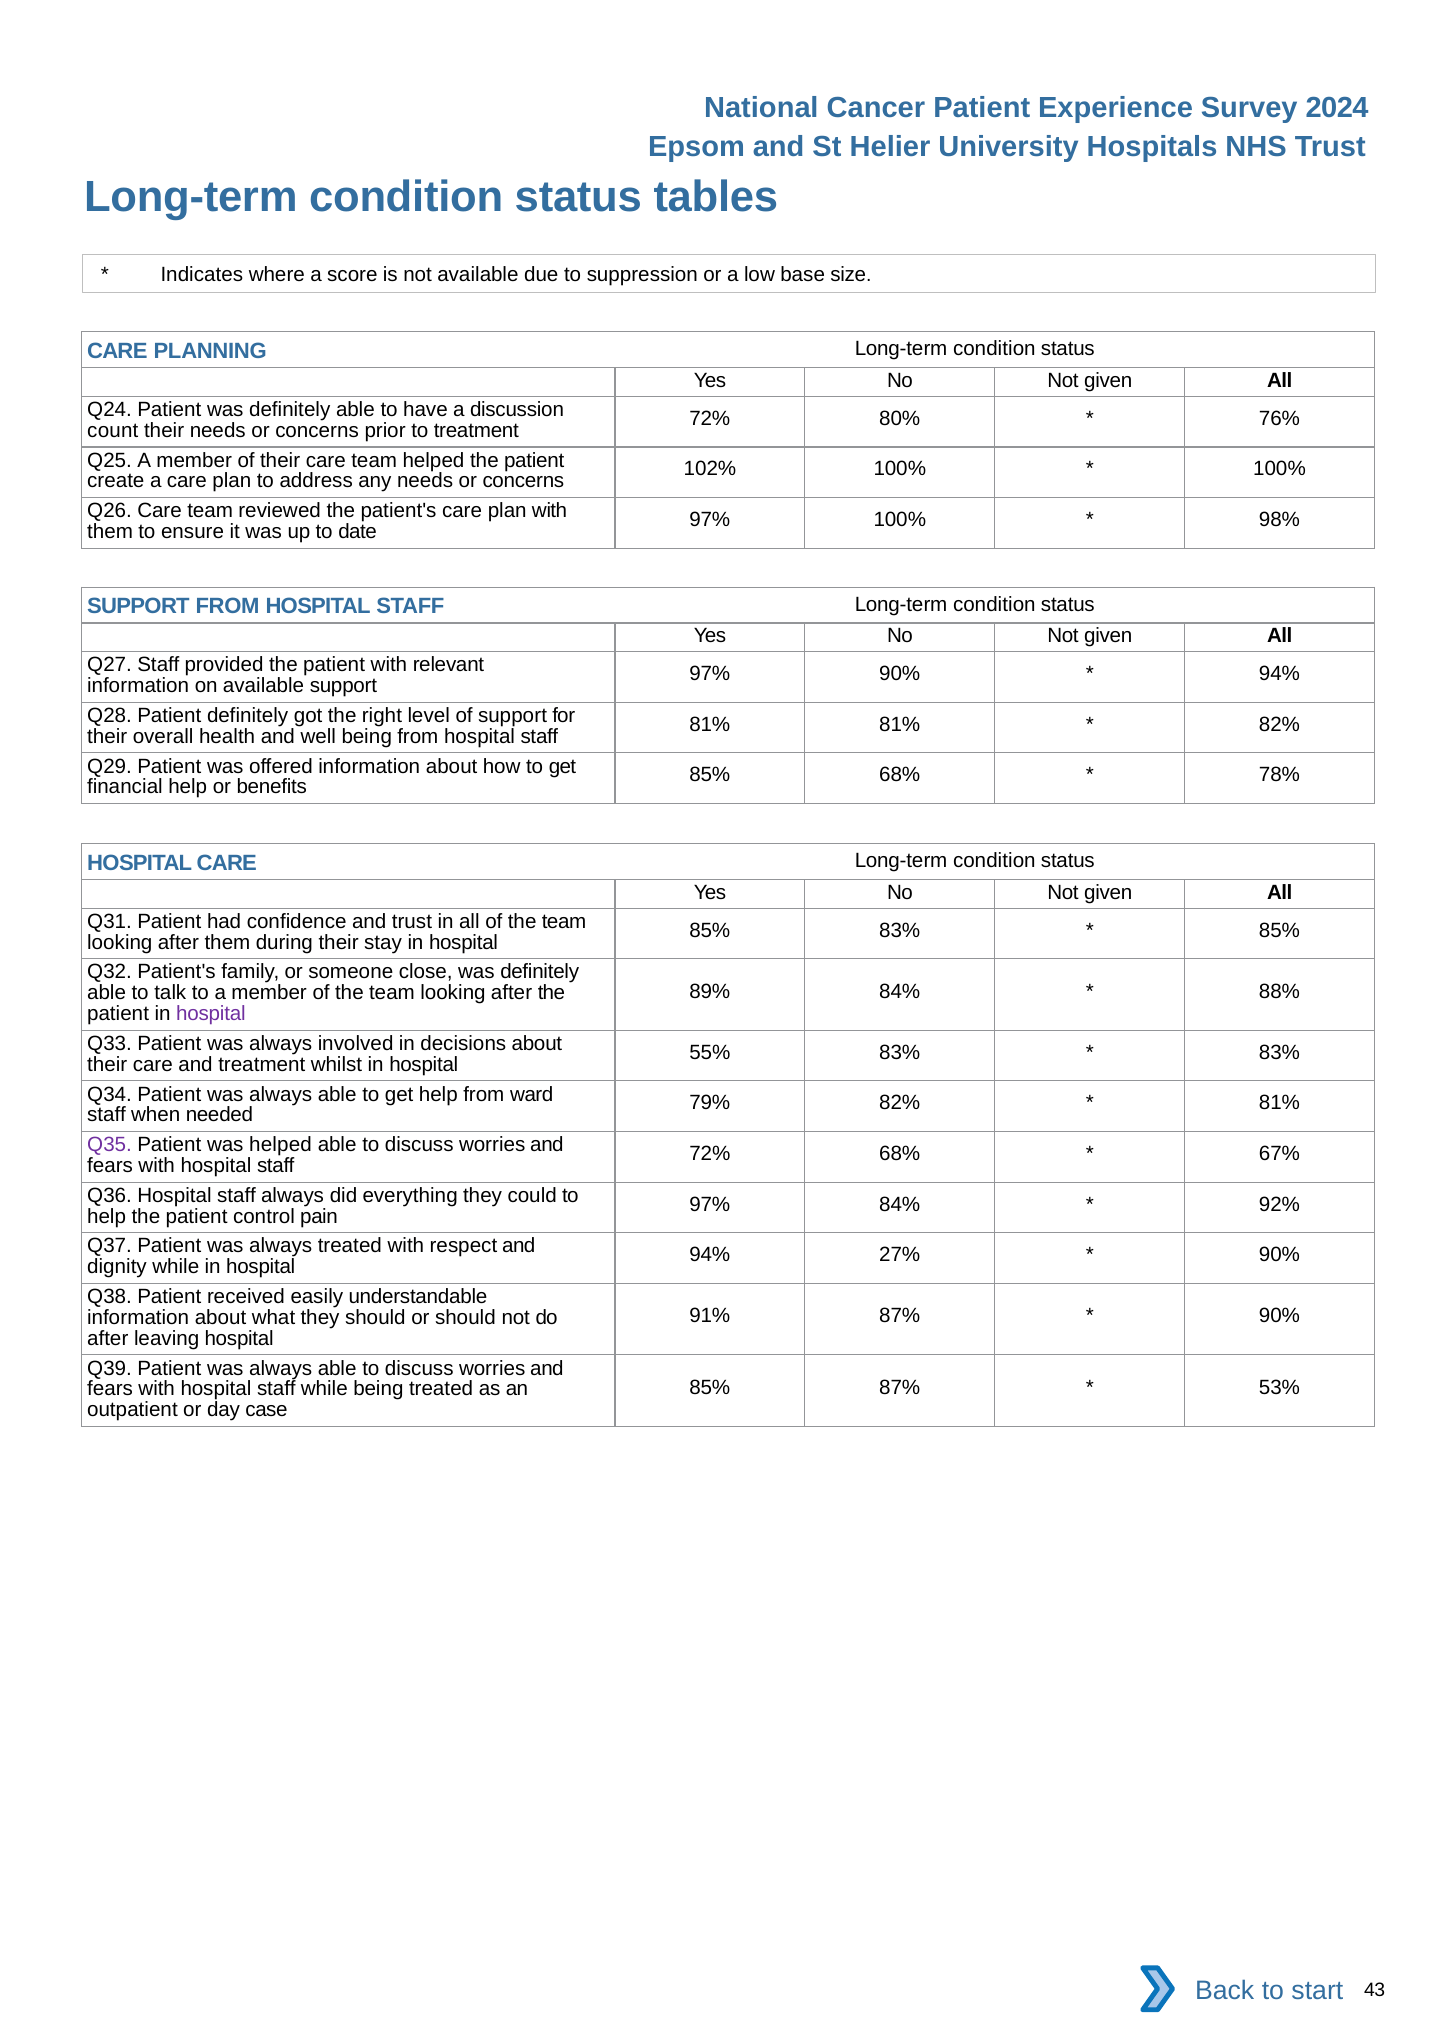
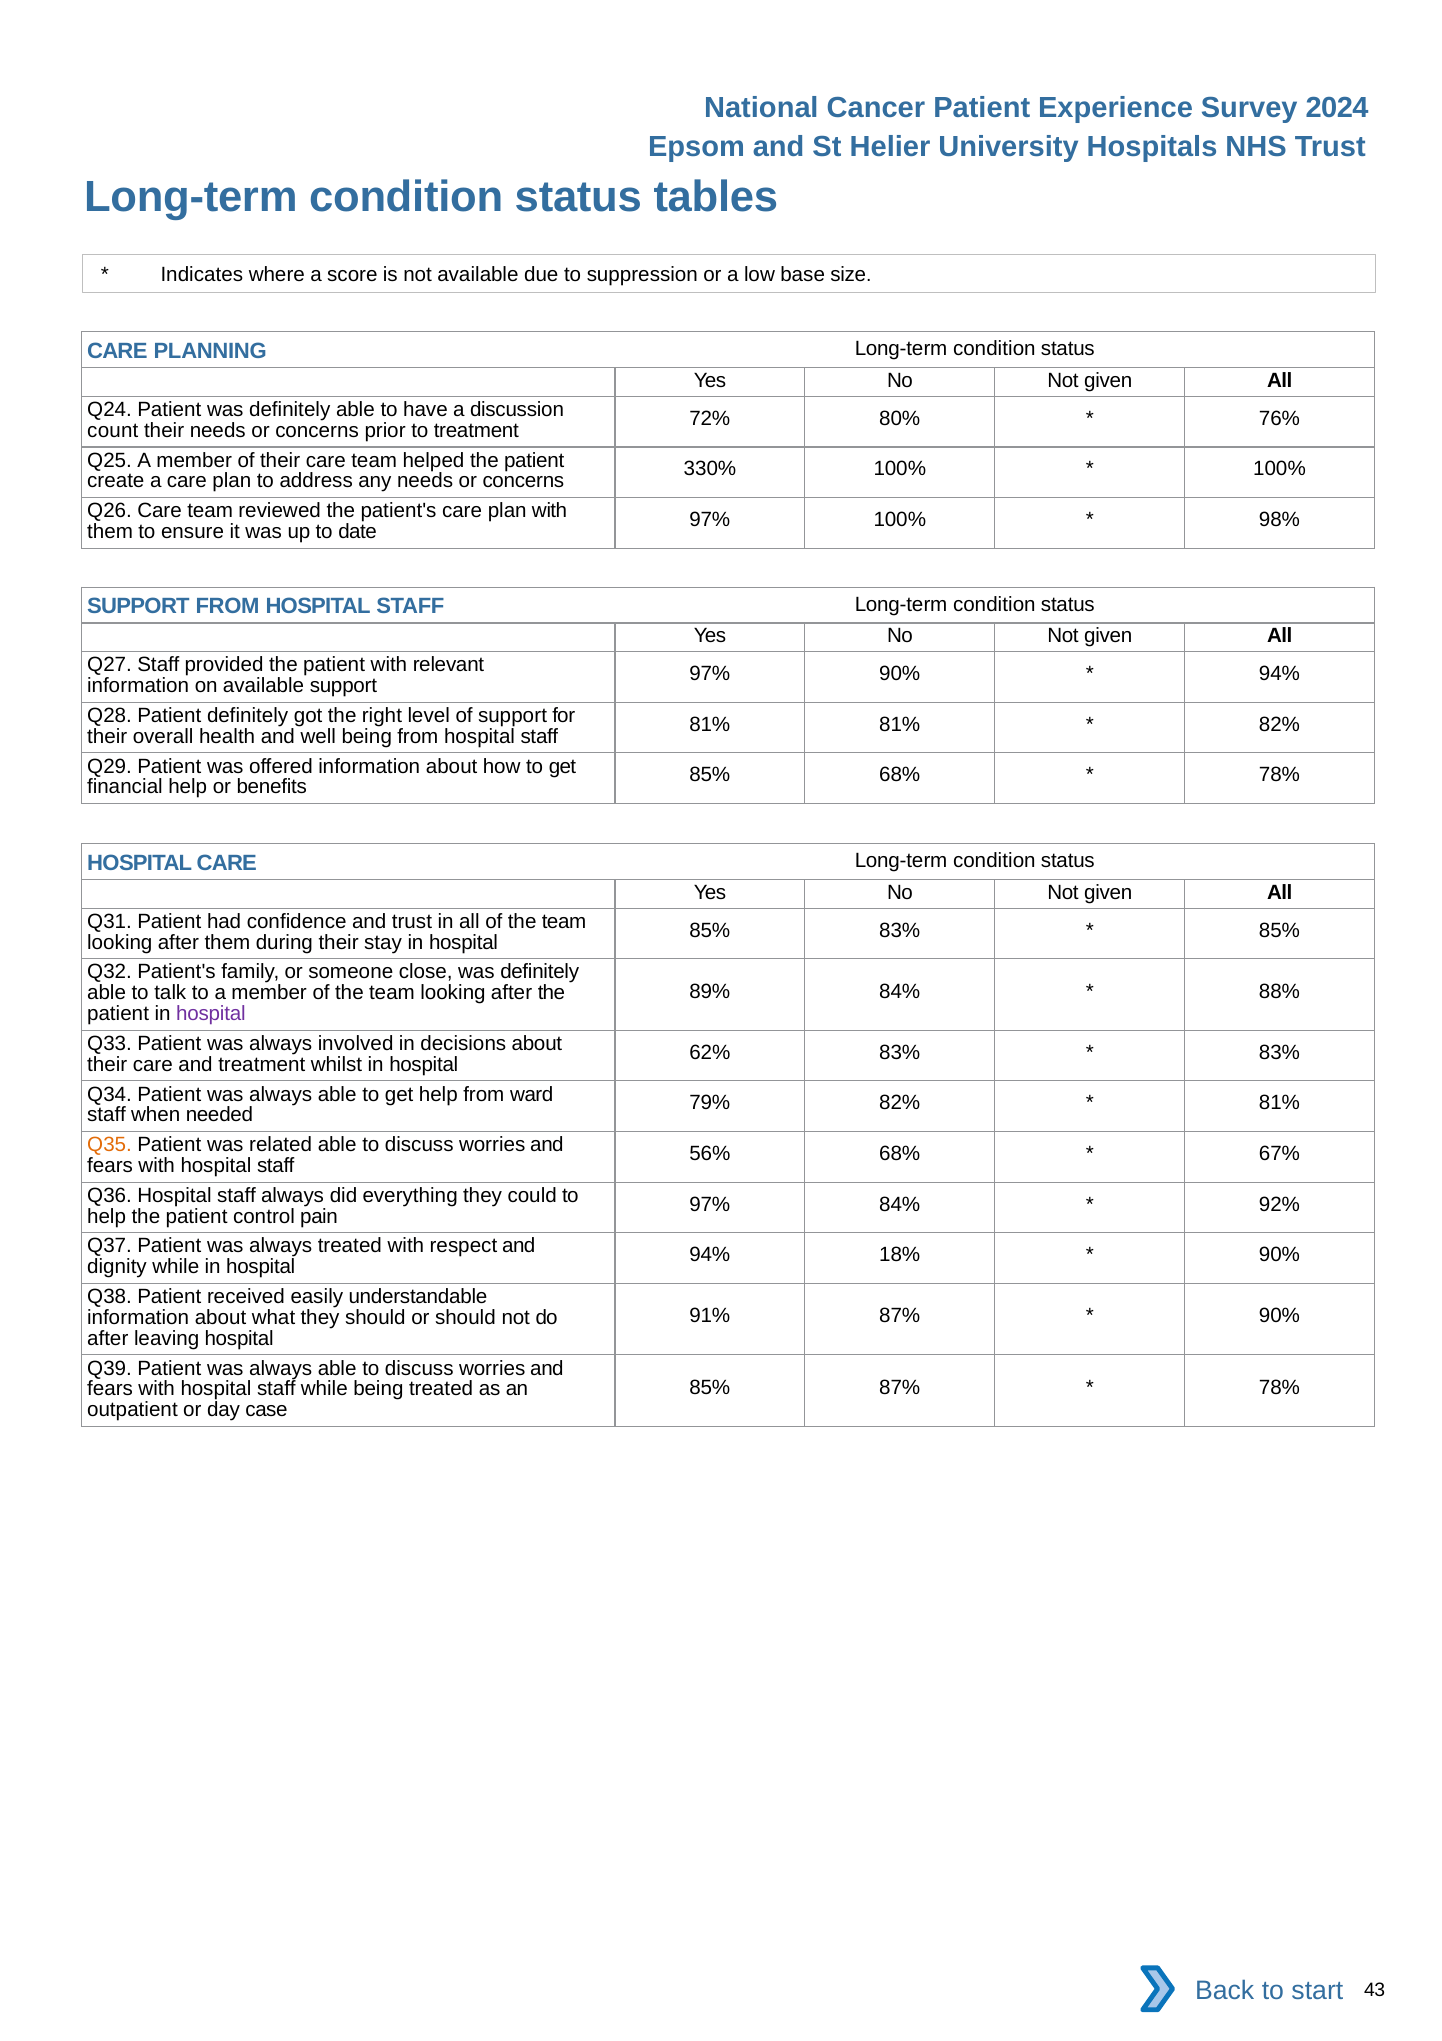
102%: 102% -> 330%
55%: 55% -> 62%
Q35 colour: purple -> orange
was helped: helped -> related
72% at (710, 1153): 72% -> 56%
27%: 27% -> 18%
53% at (1279, 1387): 53% -> 78%
